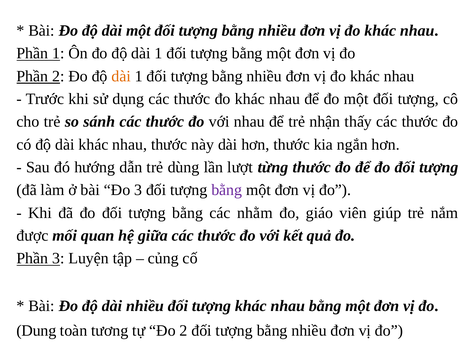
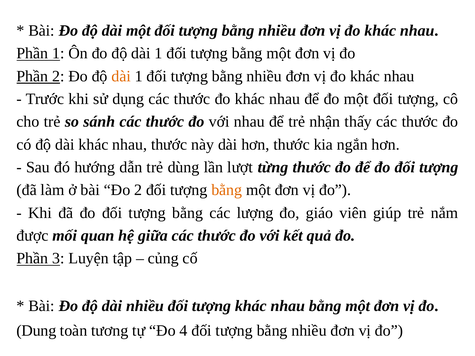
Đo 3: 3 -> 2
bằng at (227, 190) colour: purple -> orange
nhằm: nhằm -> lượng
Đo 2: 2 -> 4
